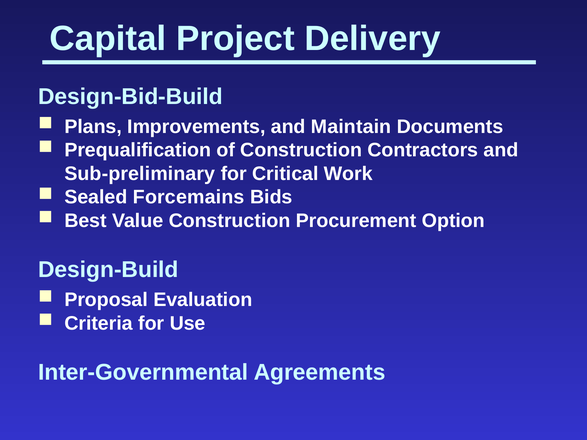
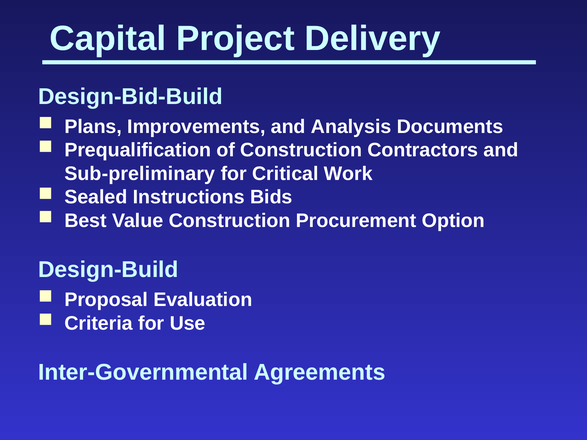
Maintain: Maintain -> Analysis
Forcemains: Forcemains -> Instructions
